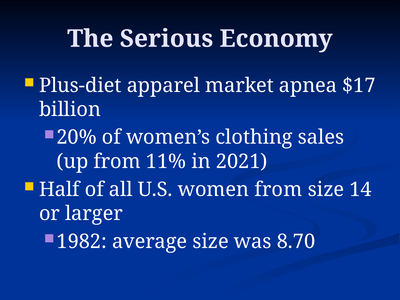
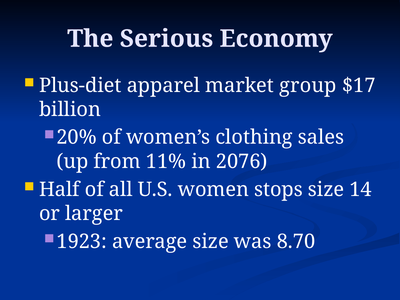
apnea: apnea -> group
2021: 2021 -> 2076
women from: from -> stops
1982: 1982 -> 1923
